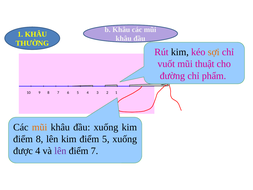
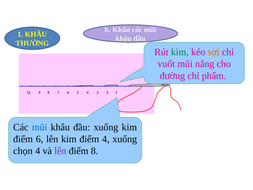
kim at (180, 52) colour: black -> green
thuật: thuật -> năng
mũi at (40, 127) colour: orange -> blue
điểm 8: 8 -> 6
điểm 5: 5 -> 4
được: được -> chọn
điểm 7: 7 -> 8
